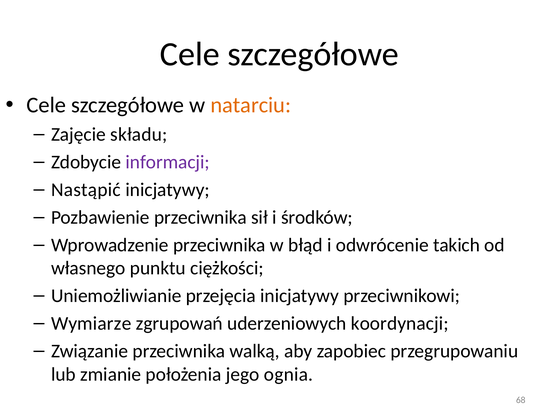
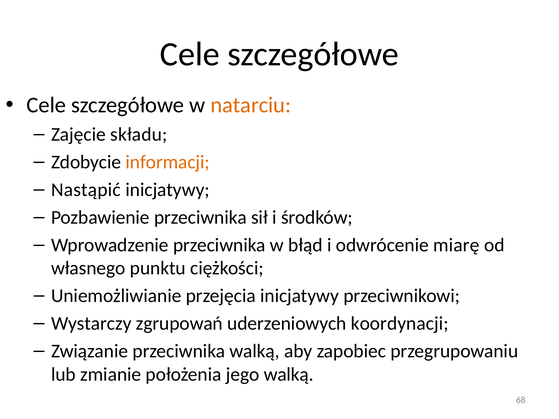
informacji colour: purple -> orange
takich: takich -> miarę
Wymiarze: Wymiarze -> Wystarczy
jego ognia: ognia -> walką
